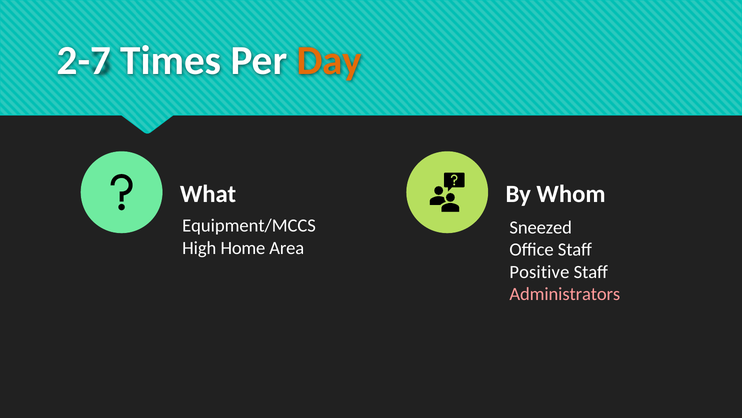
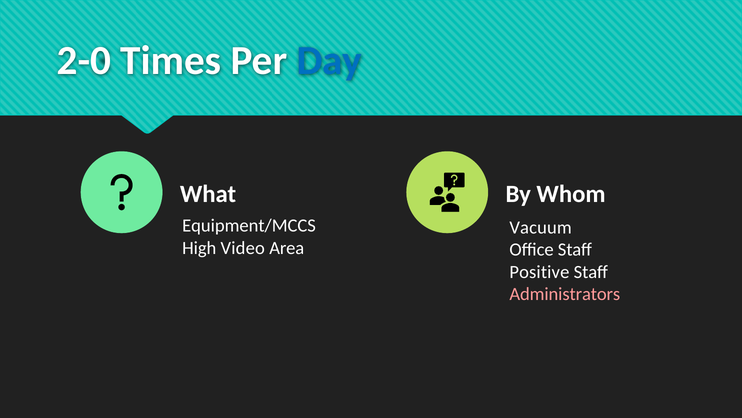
2-7: 2-7 -> 2-0
Day colour: orange -> blue
Sneezed: Sneezed -> Vacuum
Home: Home -> Video
